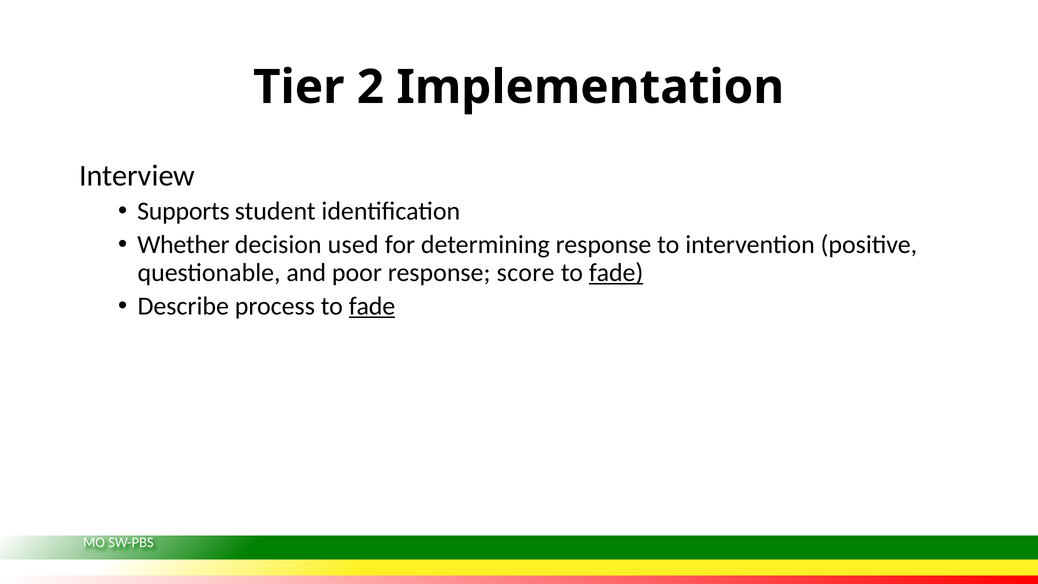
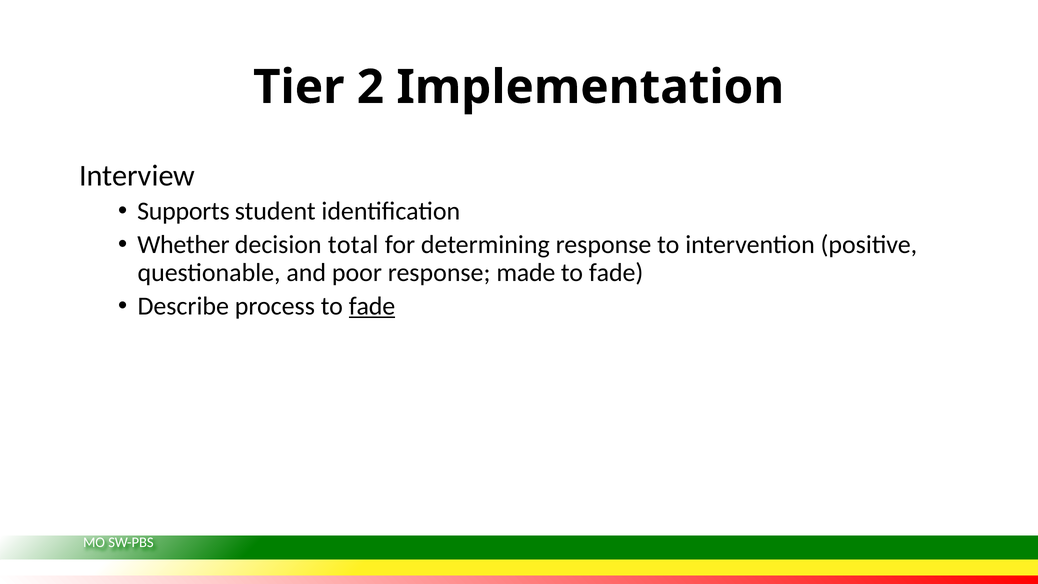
used: used -> total
score: score -> made
fade at (616, 273) underline: present -> none
